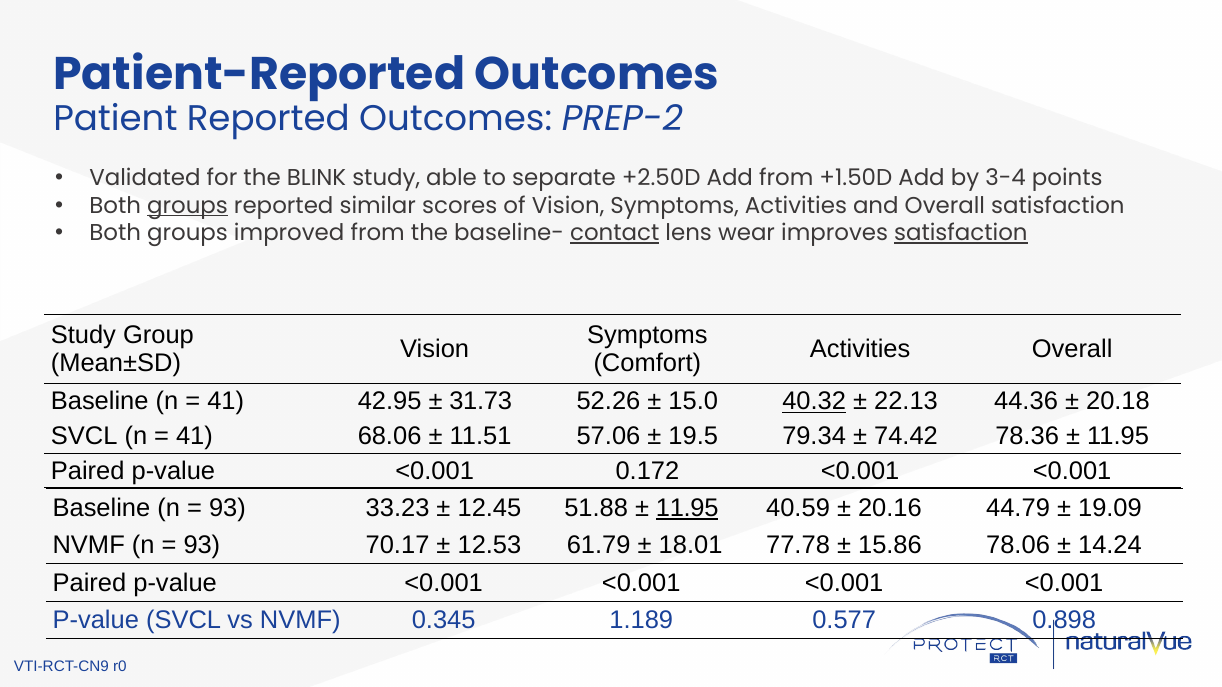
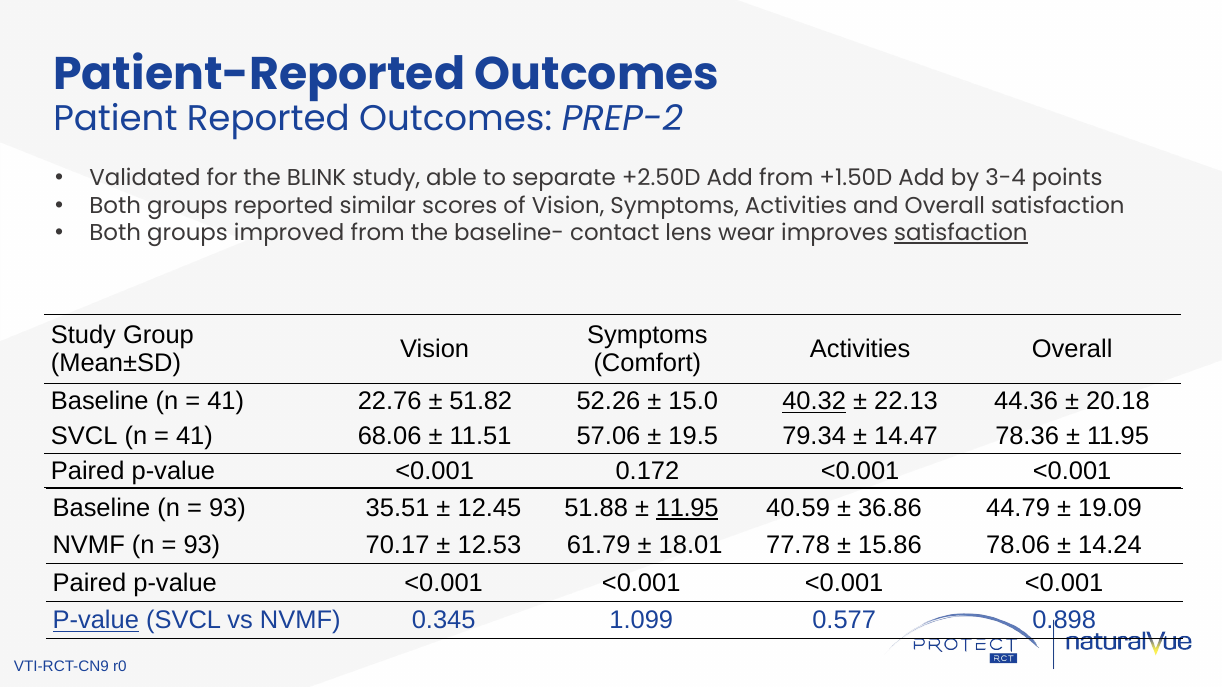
groups at (188, 206) underline: present -> none
contact underline: present -> none
42.95: 42.95 -> 22.76
31.73: 31.73 -> 51.82
74.42: 74.42 -> 14.47
33.23: 33.23 -> 35.51
20.16: 20.16 -> 36.86
P-value at (96, 621) underline: none -> present
1.189: 1.189 -> 1.099
